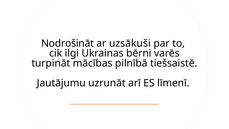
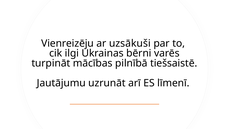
Nodrošināt: Nodrošināt -> Vienreizēju
